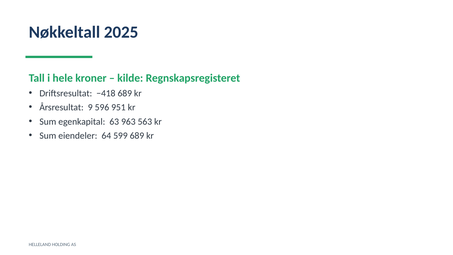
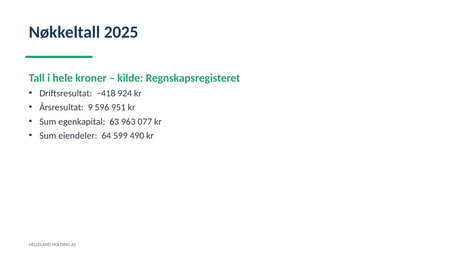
−418 689: 689 -> 924
563: 563 -> 077
599 689: 689 -> 490
